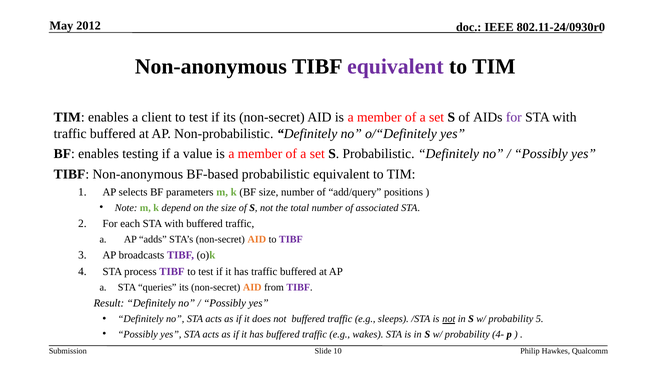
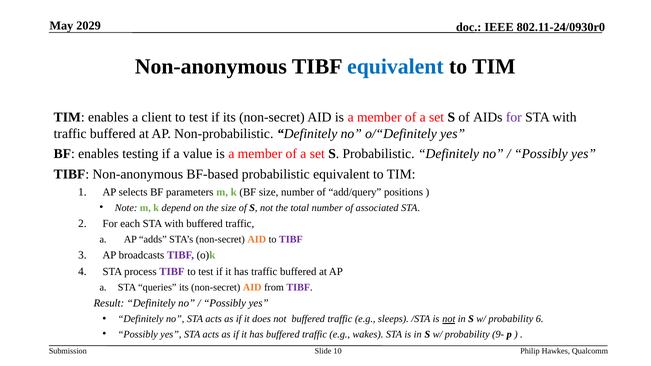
2012: 2012 -> 2029
equivalent at (395, 67) colour: purple -> blue
5: 5 -> 6
4-: 4- -> 9-
